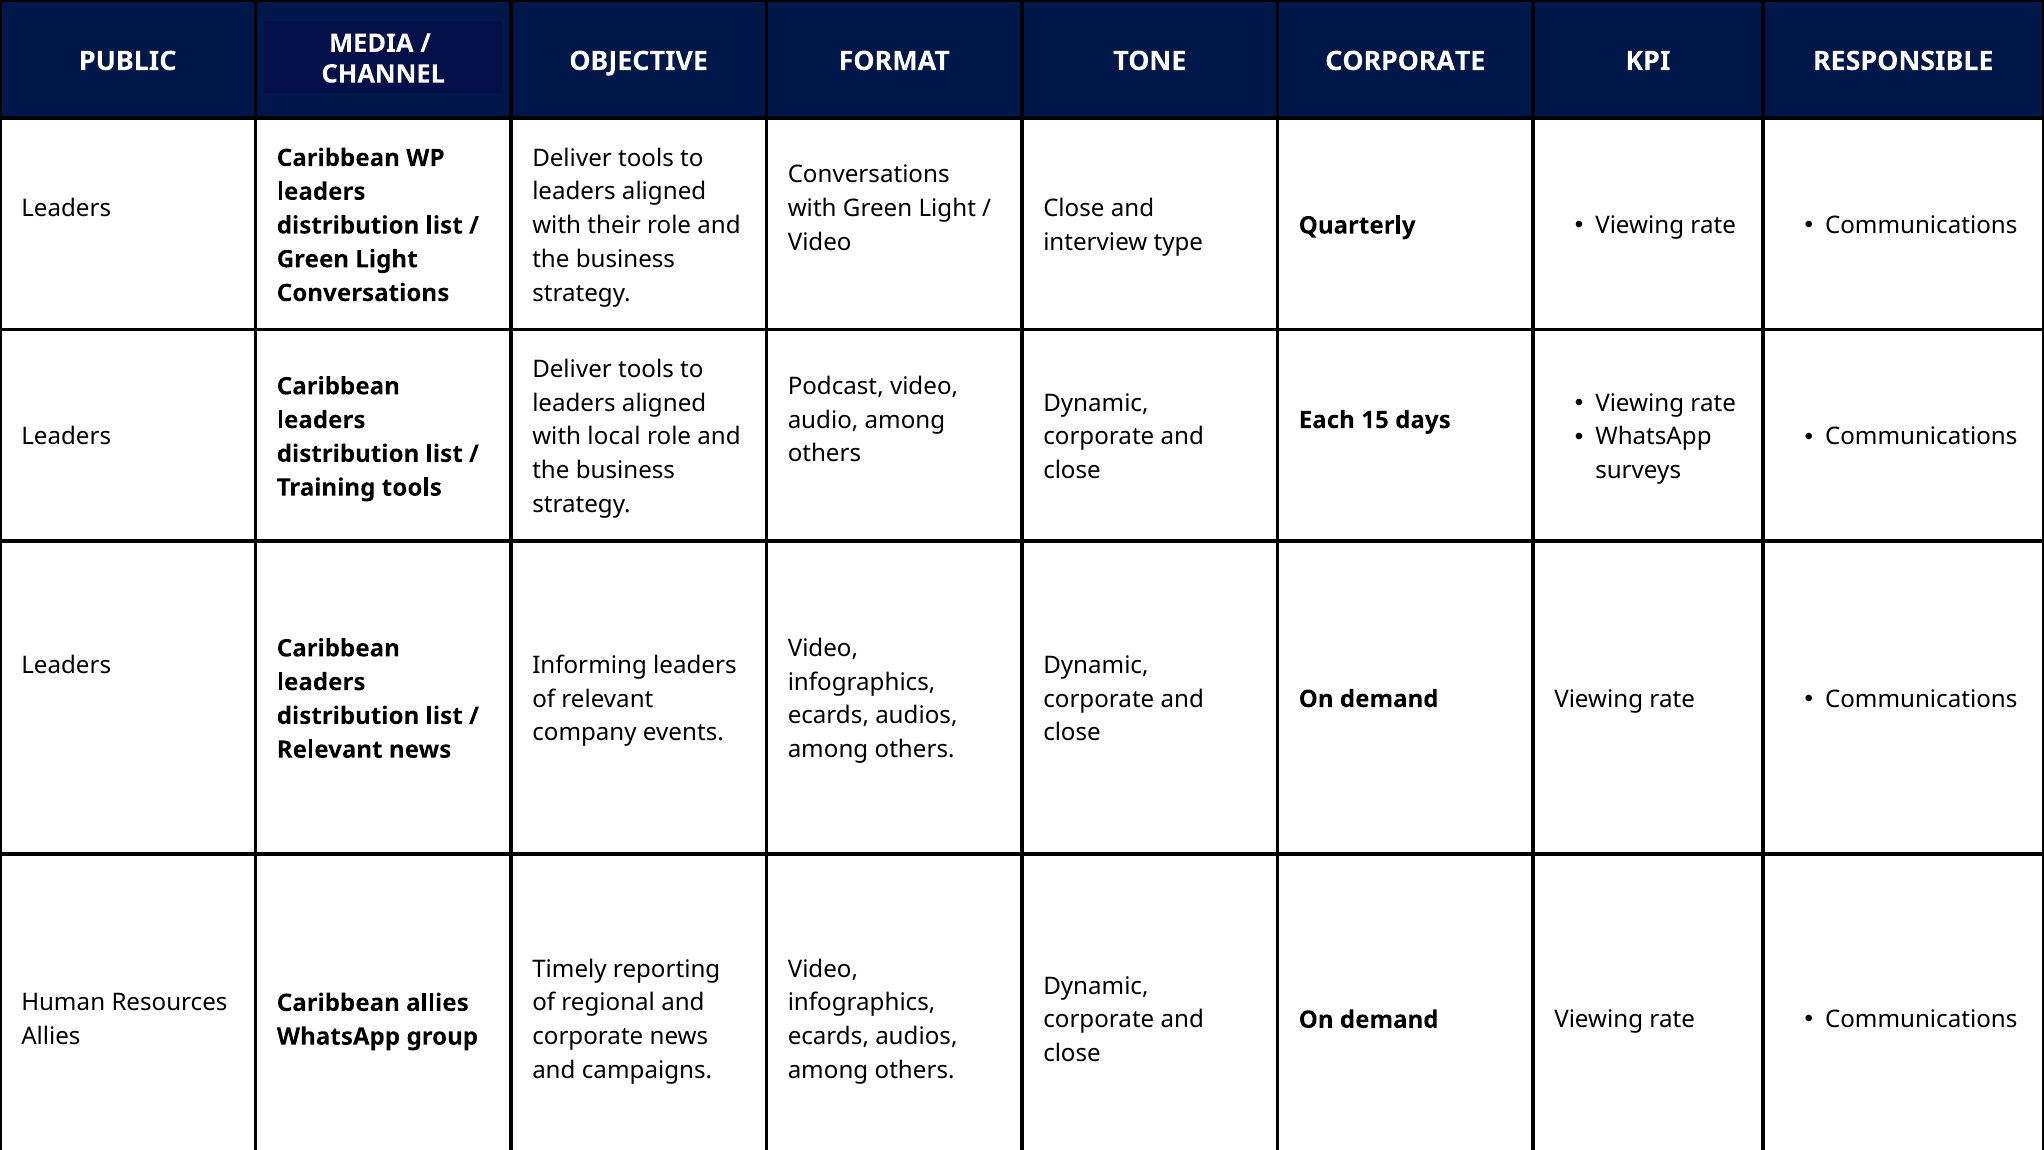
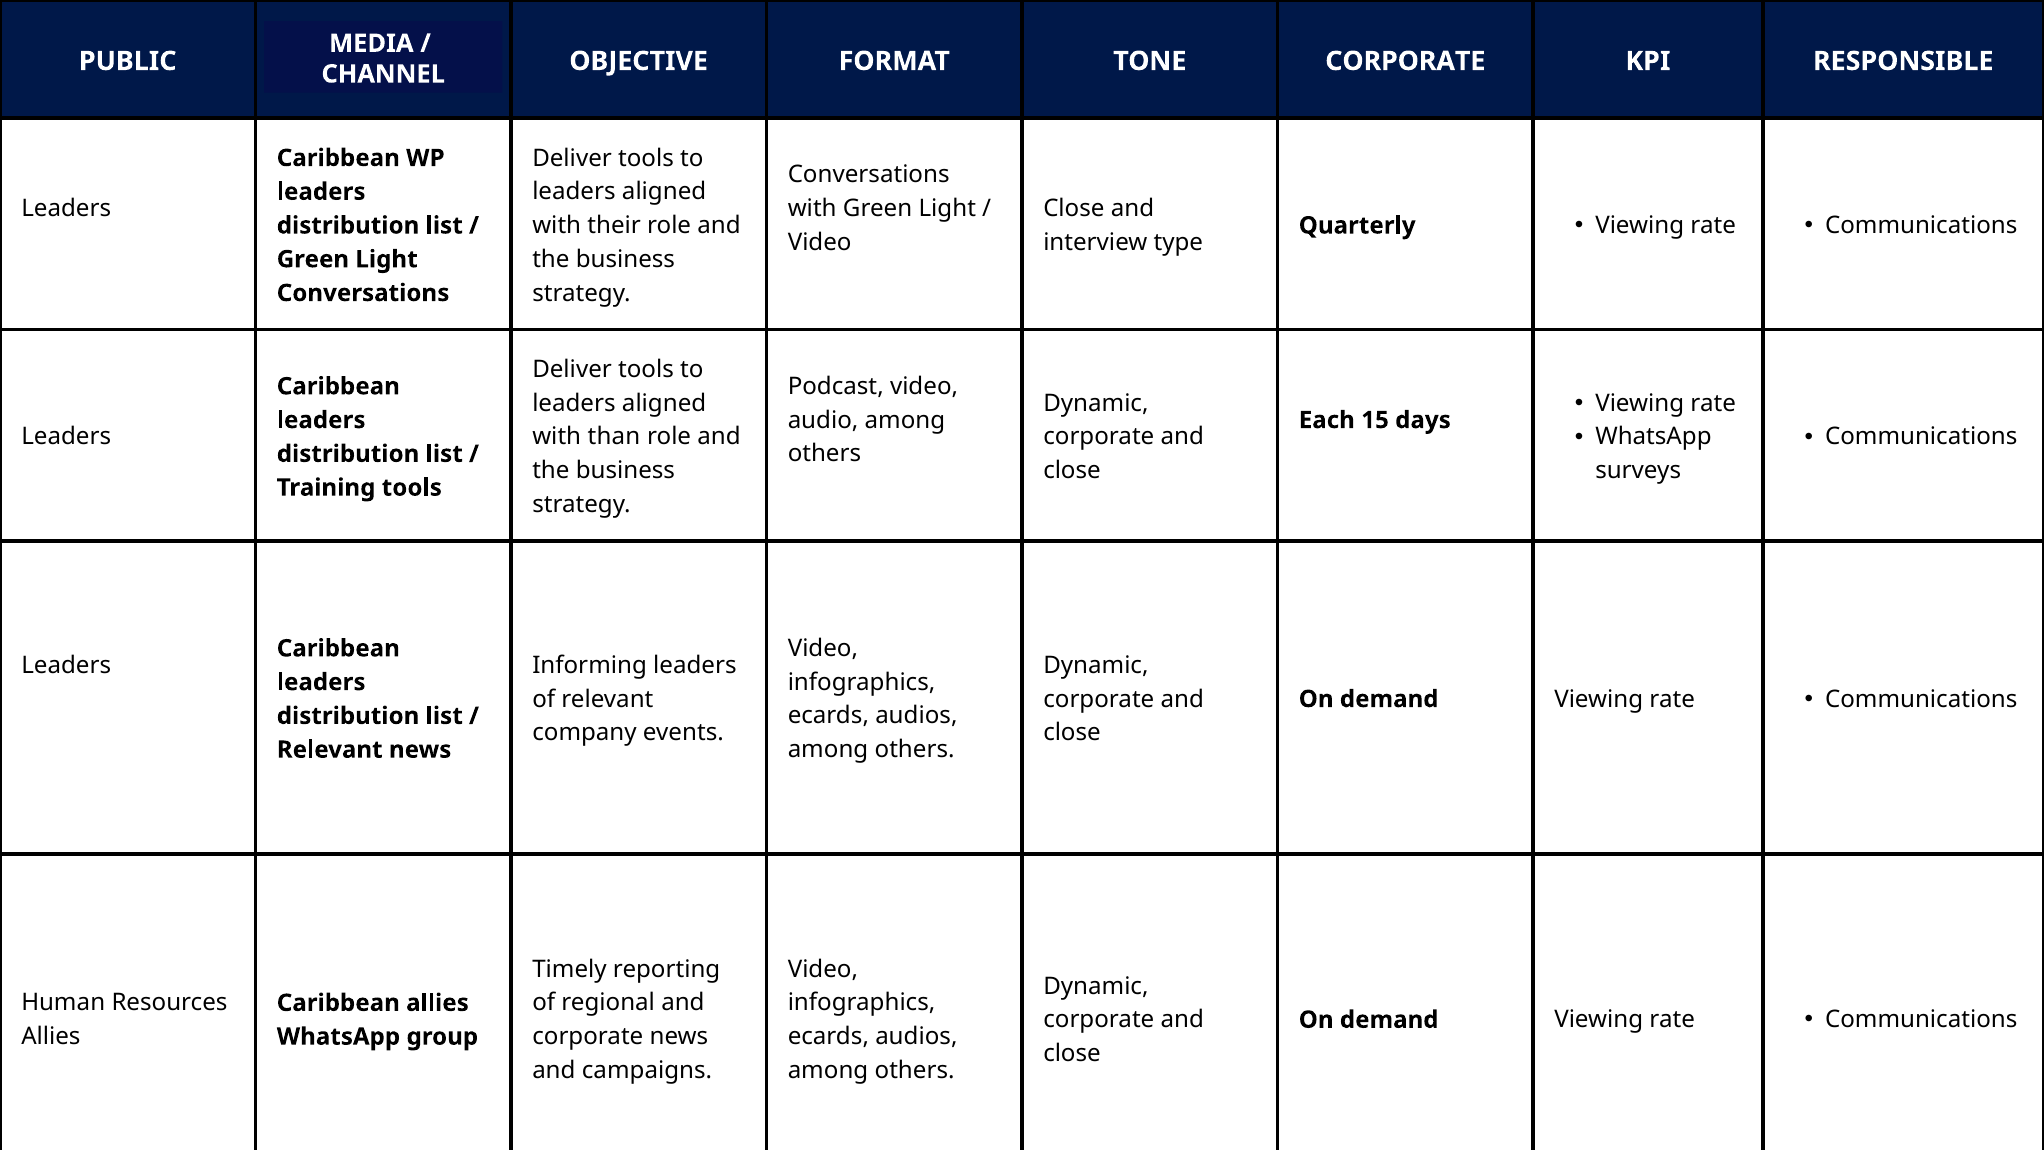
local: local -> than
